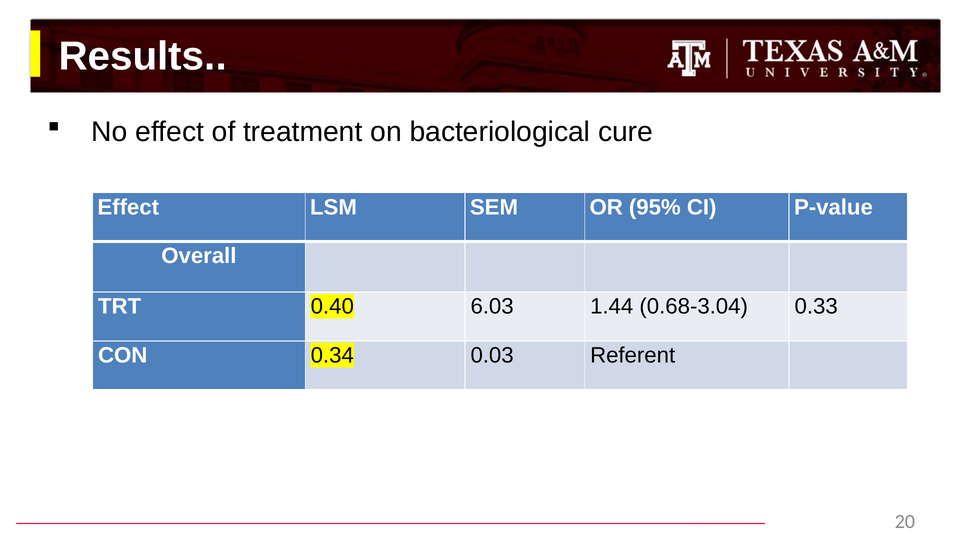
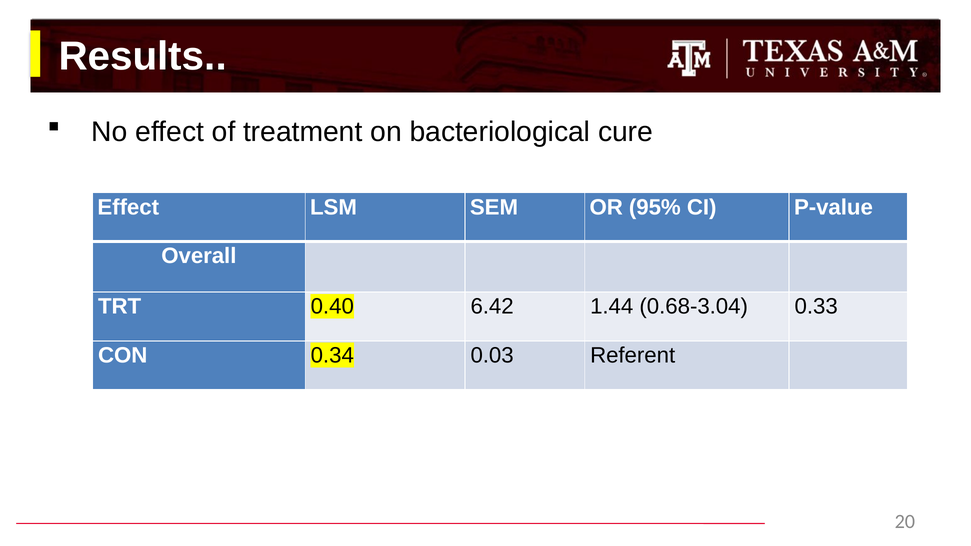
6.03: 6.03 -> 6.42
